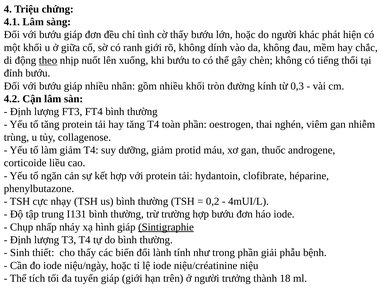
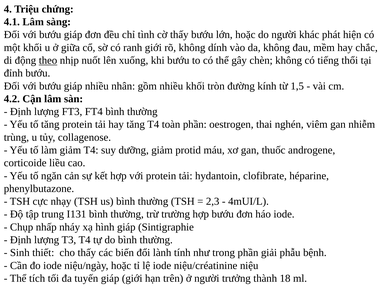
0,3: 0,3 -> 1,5
0,2: 0,2 -> 2,3
Sintigraphie underline: present -> none
